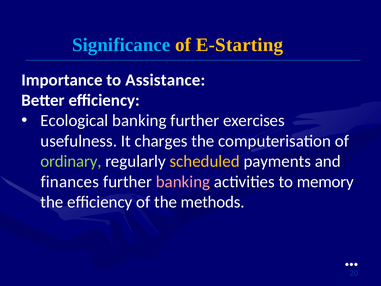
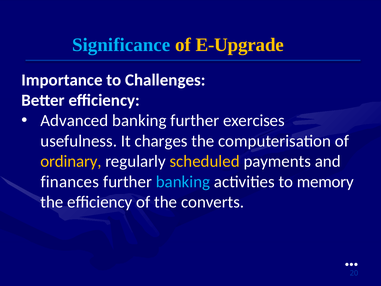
E-Starting: E-Starting -> E-Upgrade
Assistance: Assistance -> Challenges
Ecological: Ecological -> Advanced
ordinary colour: light green -> yellow
banking at (183, 182) colour: pink -> light blue
methods: methods -> converts
